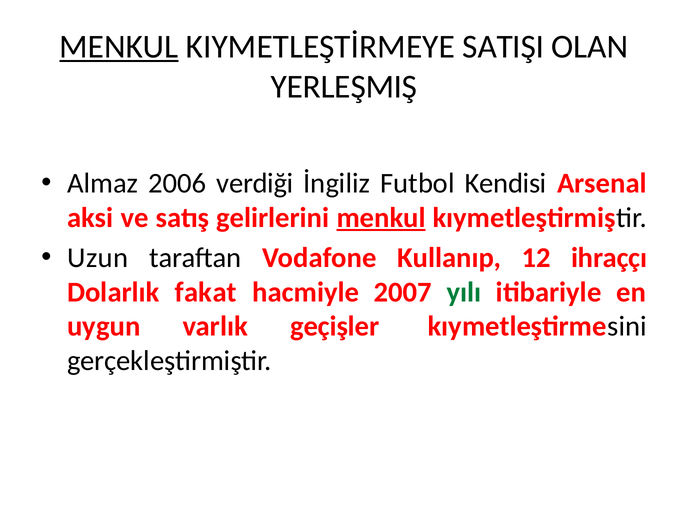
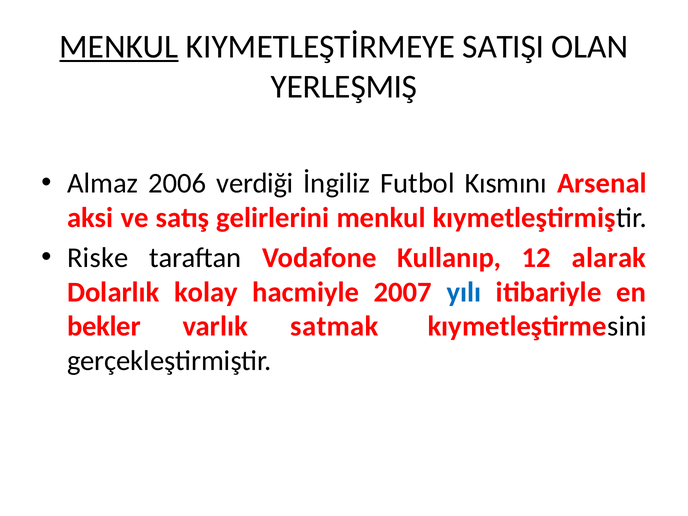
Kendisi: Kendisi -> Kısmını
menkul at (381, 218) underline: present -> none
Uzun: Uzun -> Riske
ihraççı: ihraççı -> alarak
fakat: fakat -> kolay
yılı colour: green -> blue
uygun: uygun -> bekler
geçişler: geçişler -> satmak
